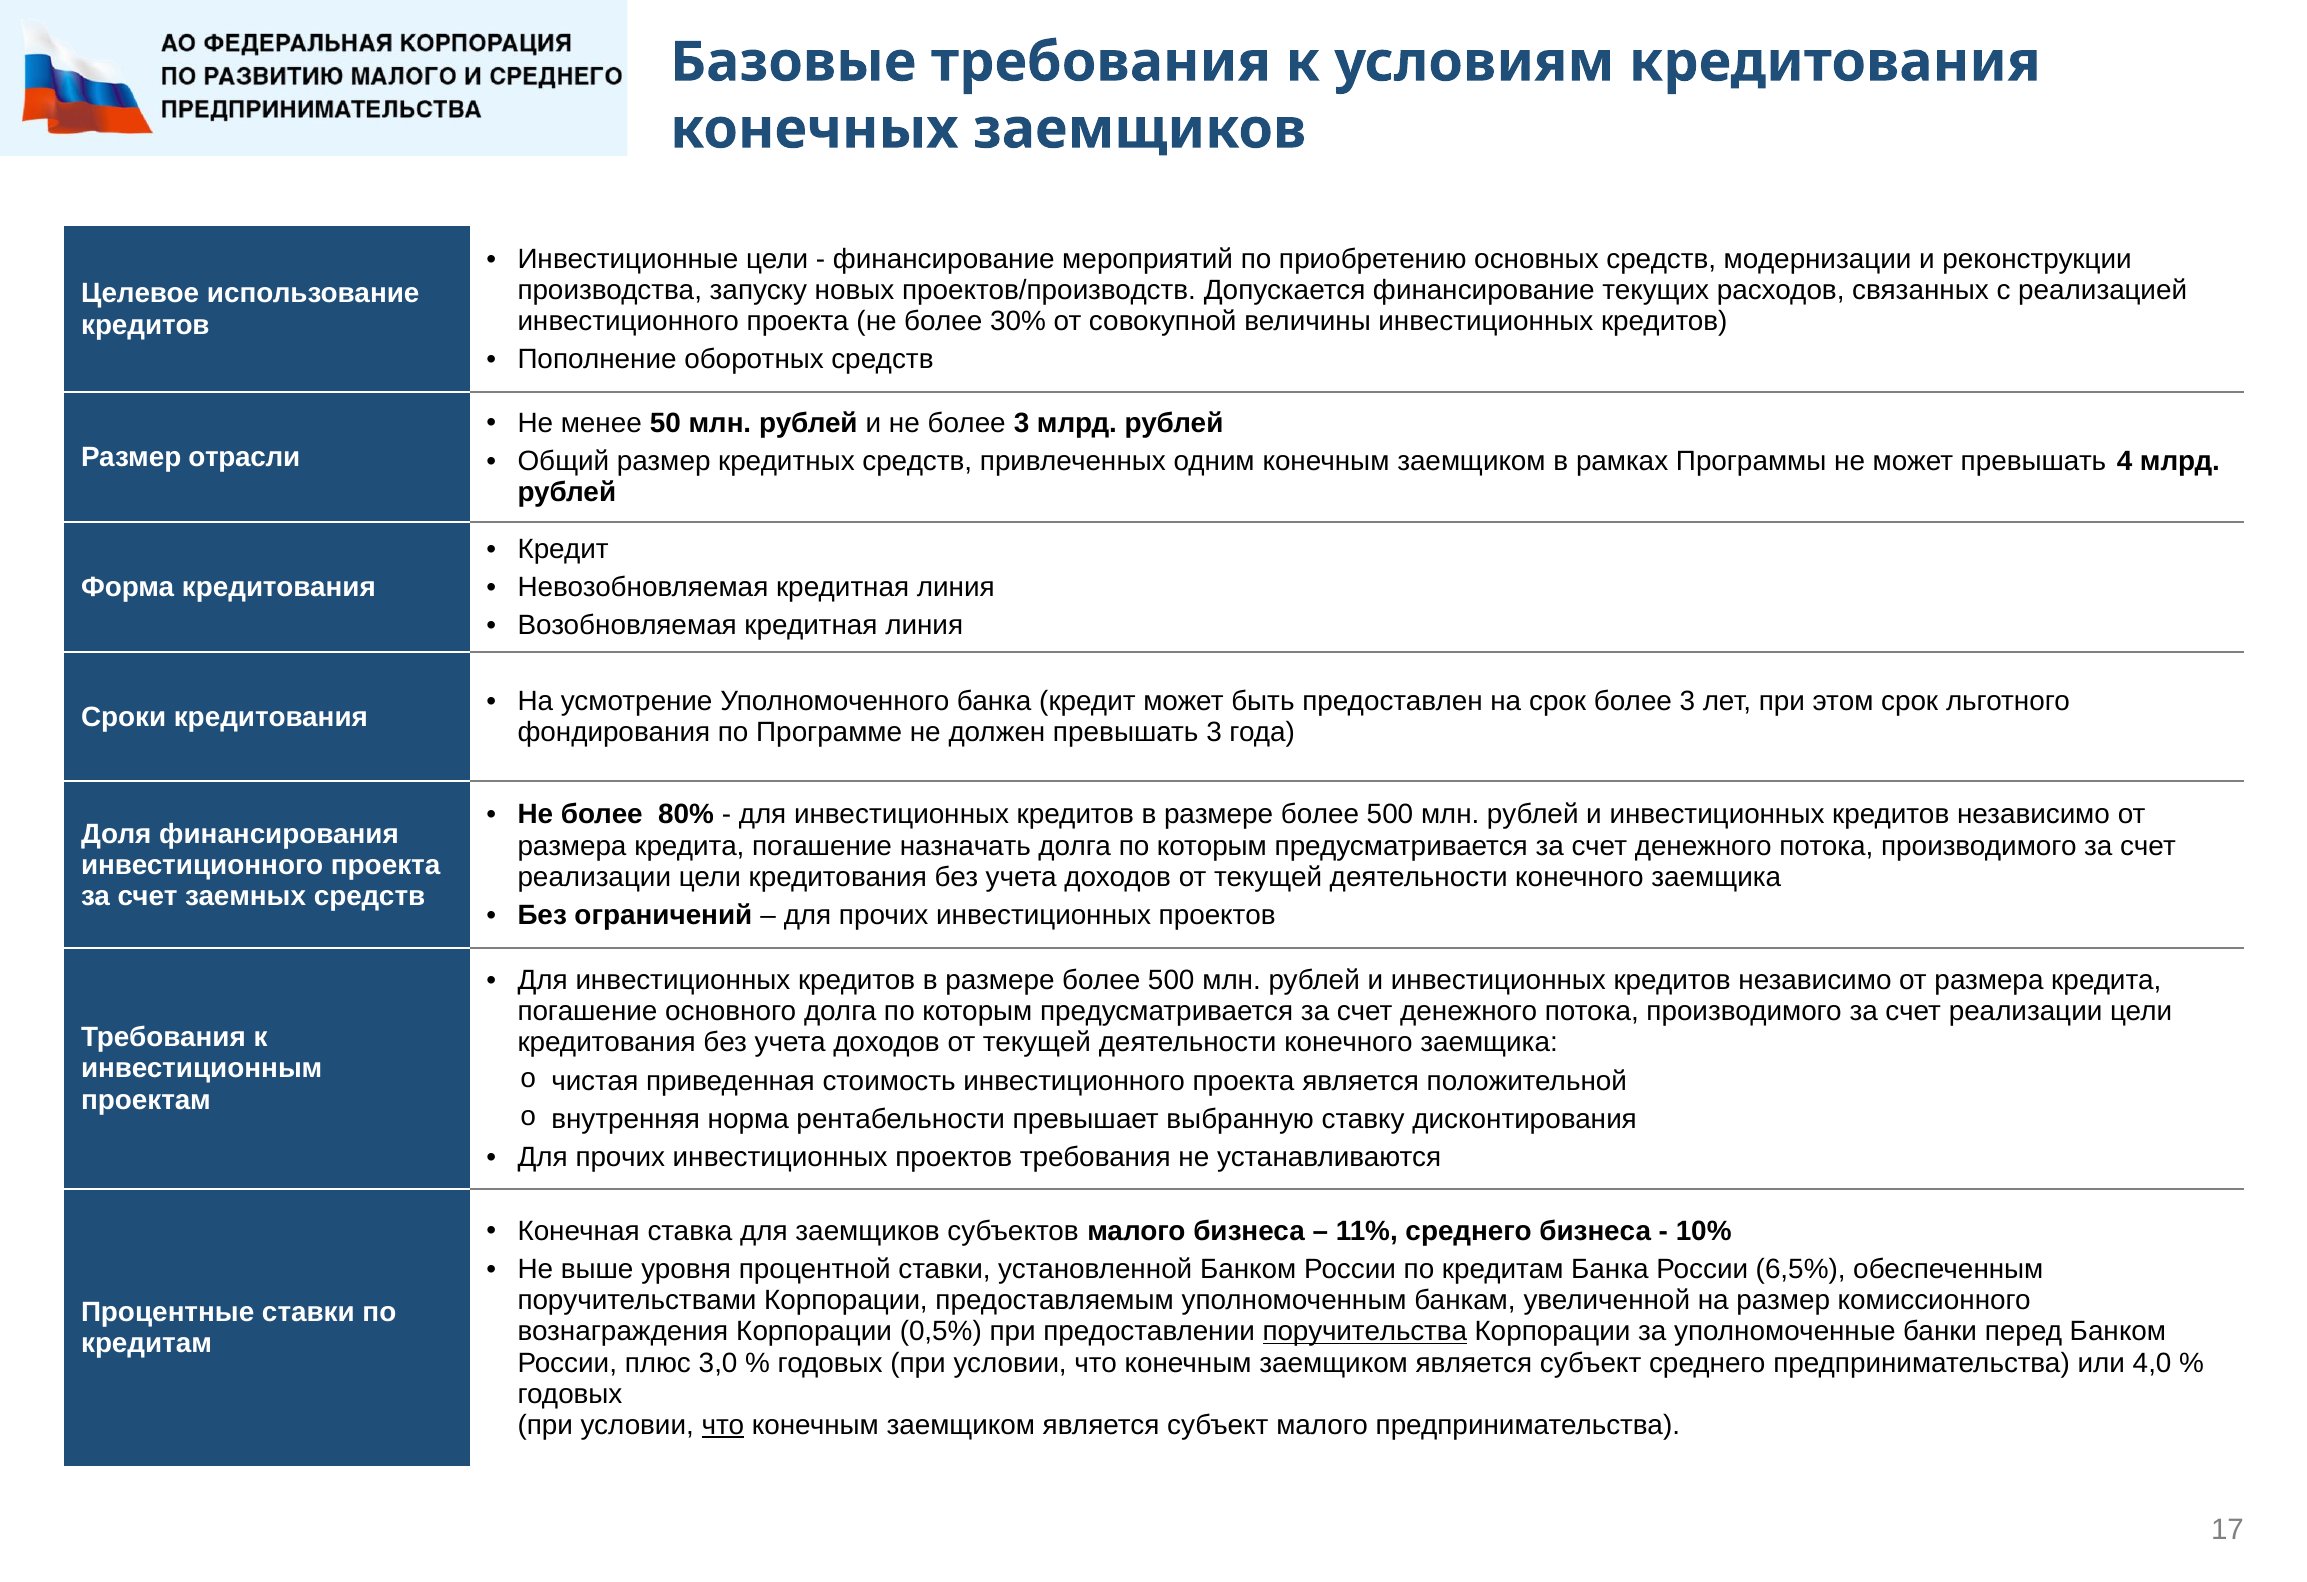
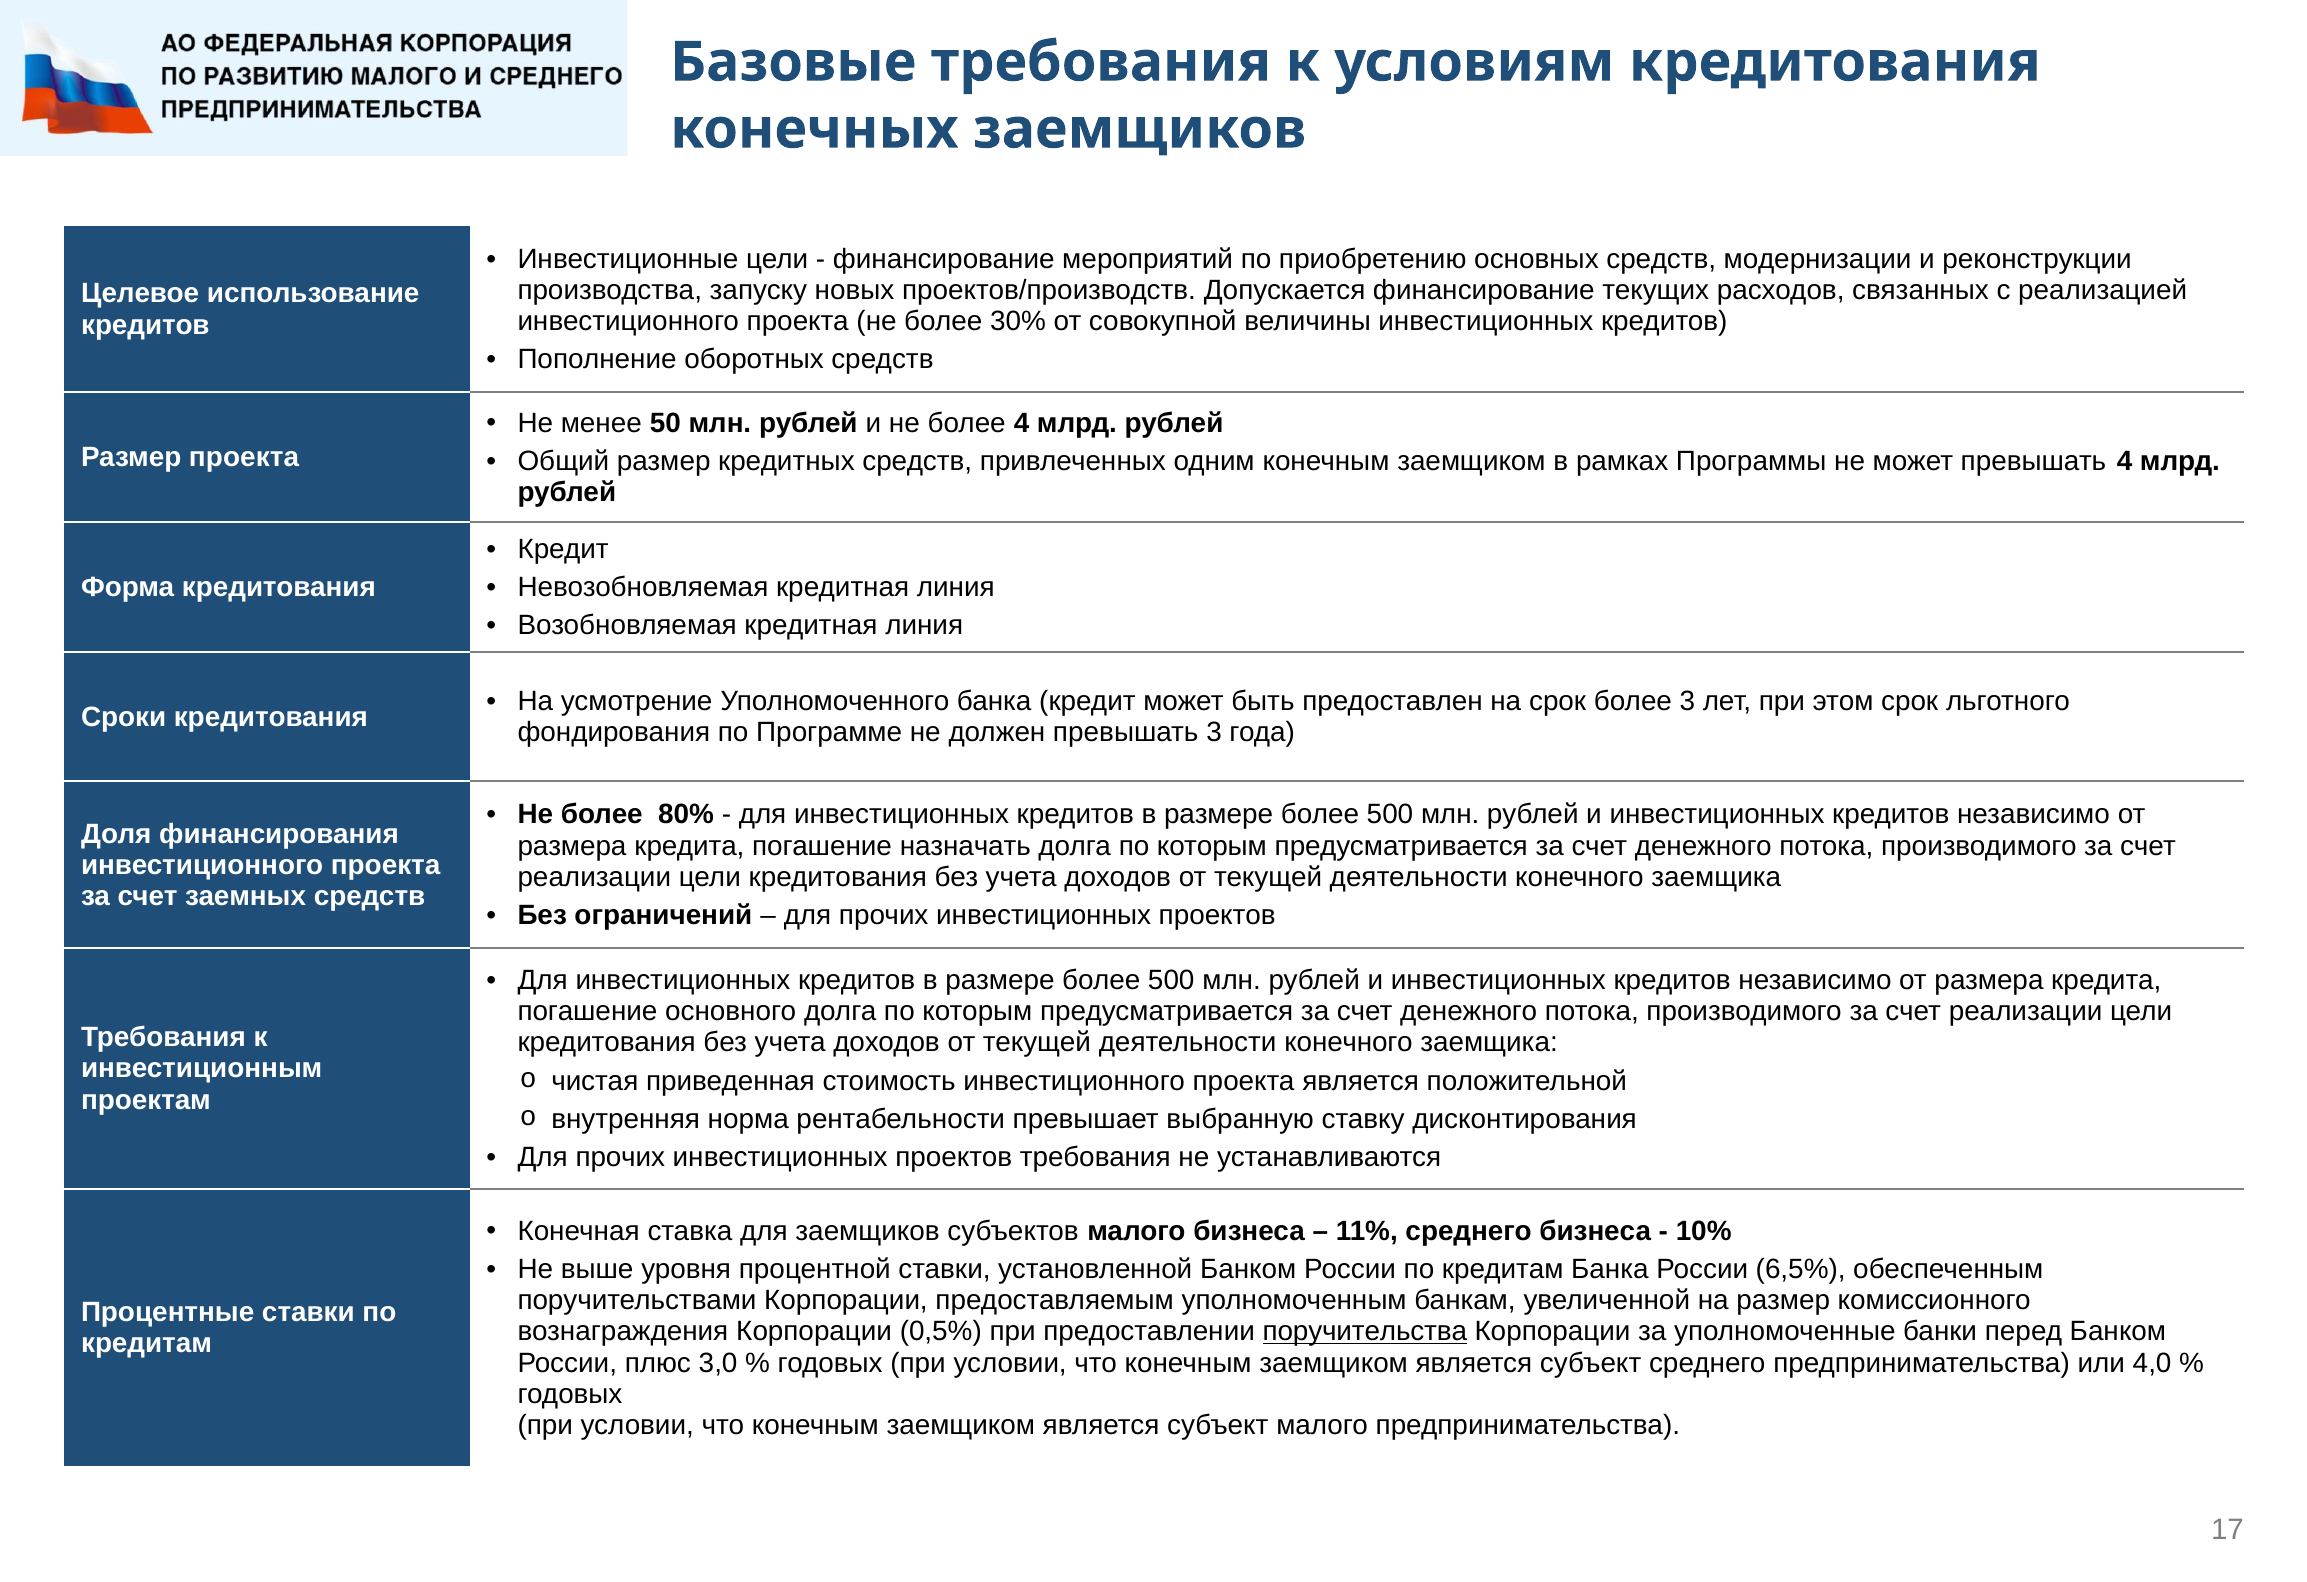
не более 3: 3 -> 4
Размер отрасли: отрасли -> проекта
что at (723, 1425) underline: present -> none
